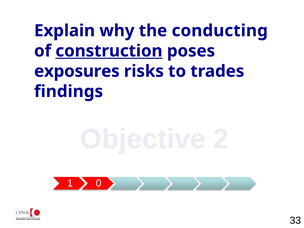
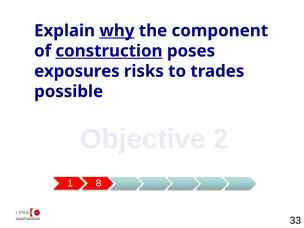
why underline: none -> present
conducting: conducting -> component
findings: findings -> possible
0: 0 -> 8
